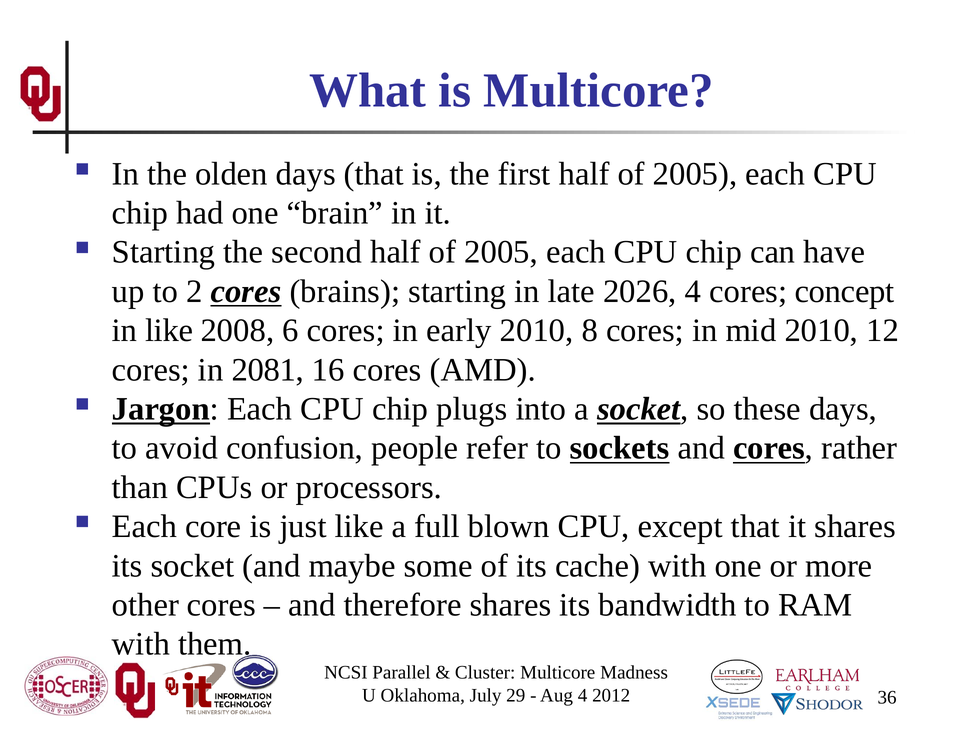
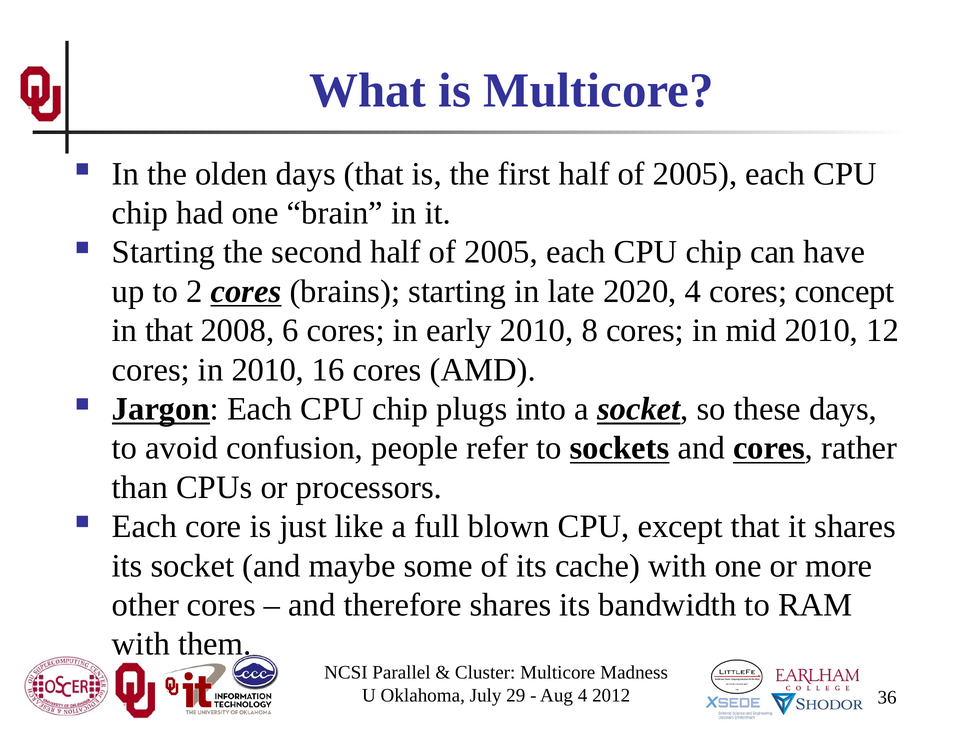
2026: 2026 -> 2020
in like: like -> that
in 2081: 2081 -> 2010
